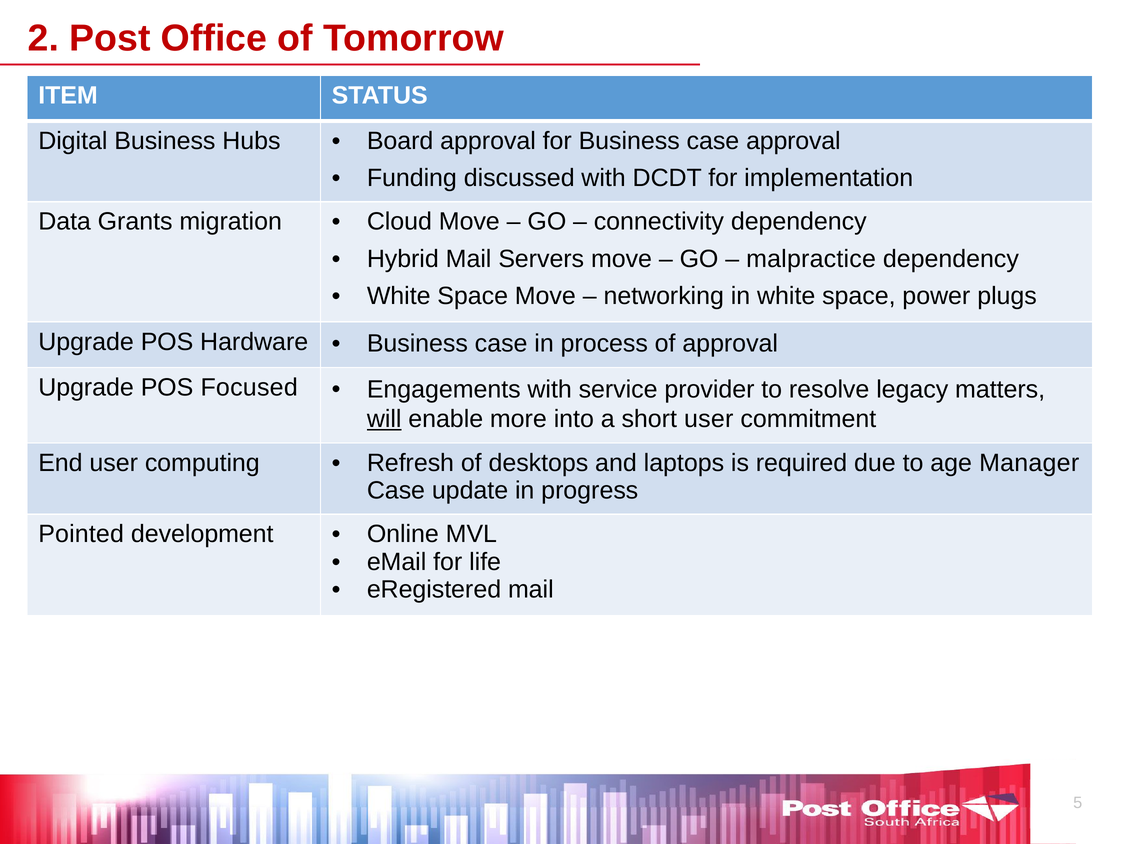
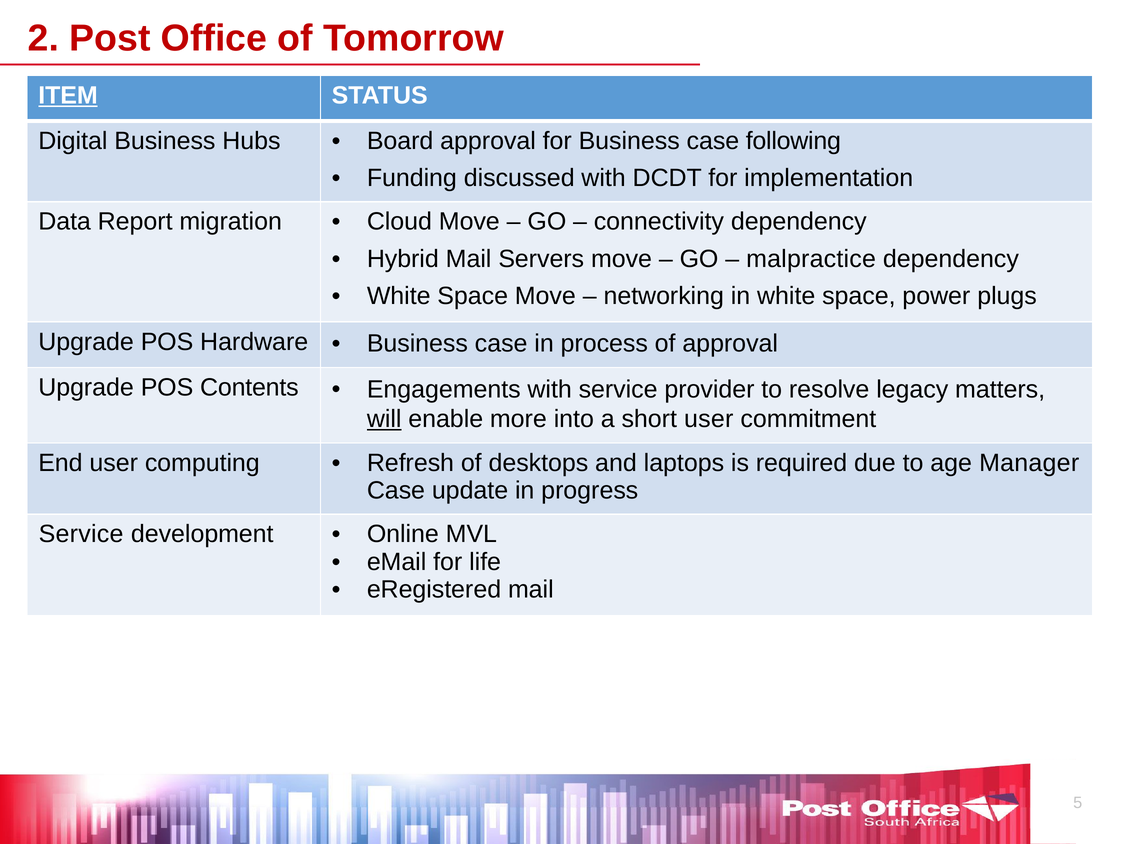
ITEM underline: none -> present
case approval: approval -> following
Grants: Grants -> Report
Focused: Focused -> Contents
Pointed at (81, 534): Pointed -> Service
